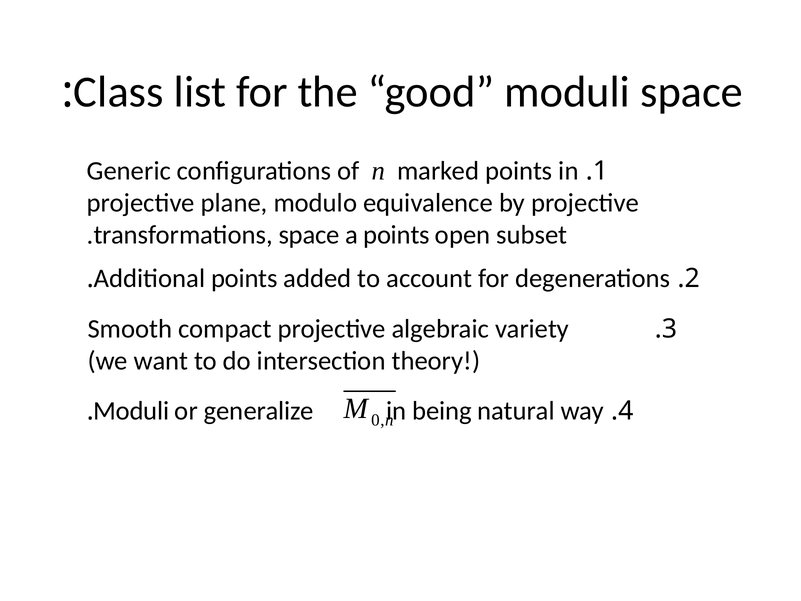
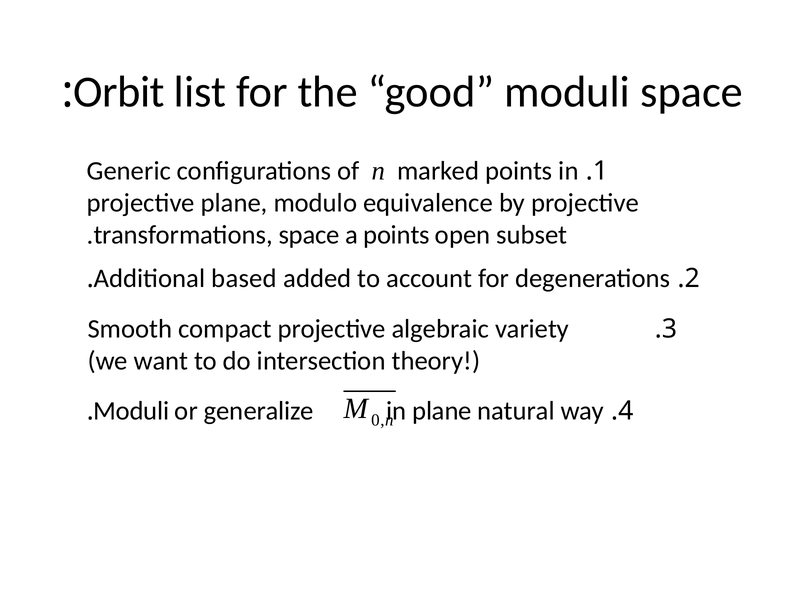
Class: Class -> Orbit
Additional points: points -> based
in being: being -> plane
